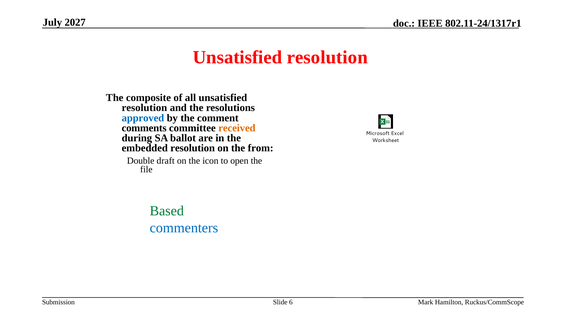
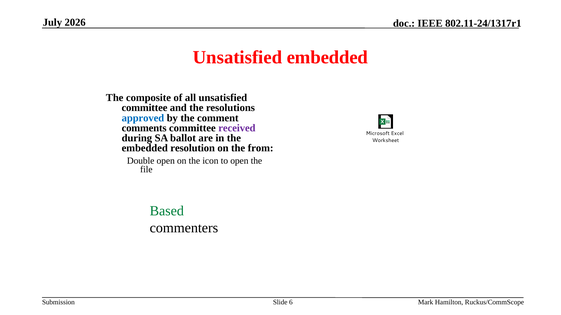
2027: 2027 -> 2026
resolution at (327, 57): resolution -> embedded
resolution at (144, 108): resolution -> committee
received colour: orange -> purple
Double draft: draft -> open
commenters colour: blue -> black
